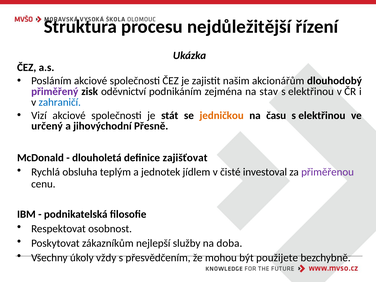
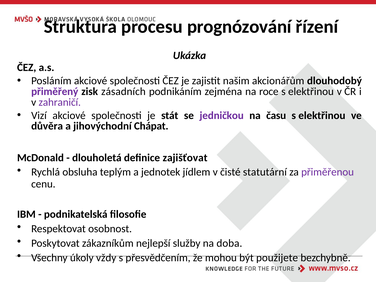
nejdůležitější: nejdůležitější -> prognózování
oděvnictví: oděvnictví -> zásadních
stav: stav -> roce
zahraničí colour: blue -> purple
jedničkou colour: orange -> purple
určený: určený -> důvěra
Přesně: Přesně -> Chápat
investoval: investoval -> statutární
